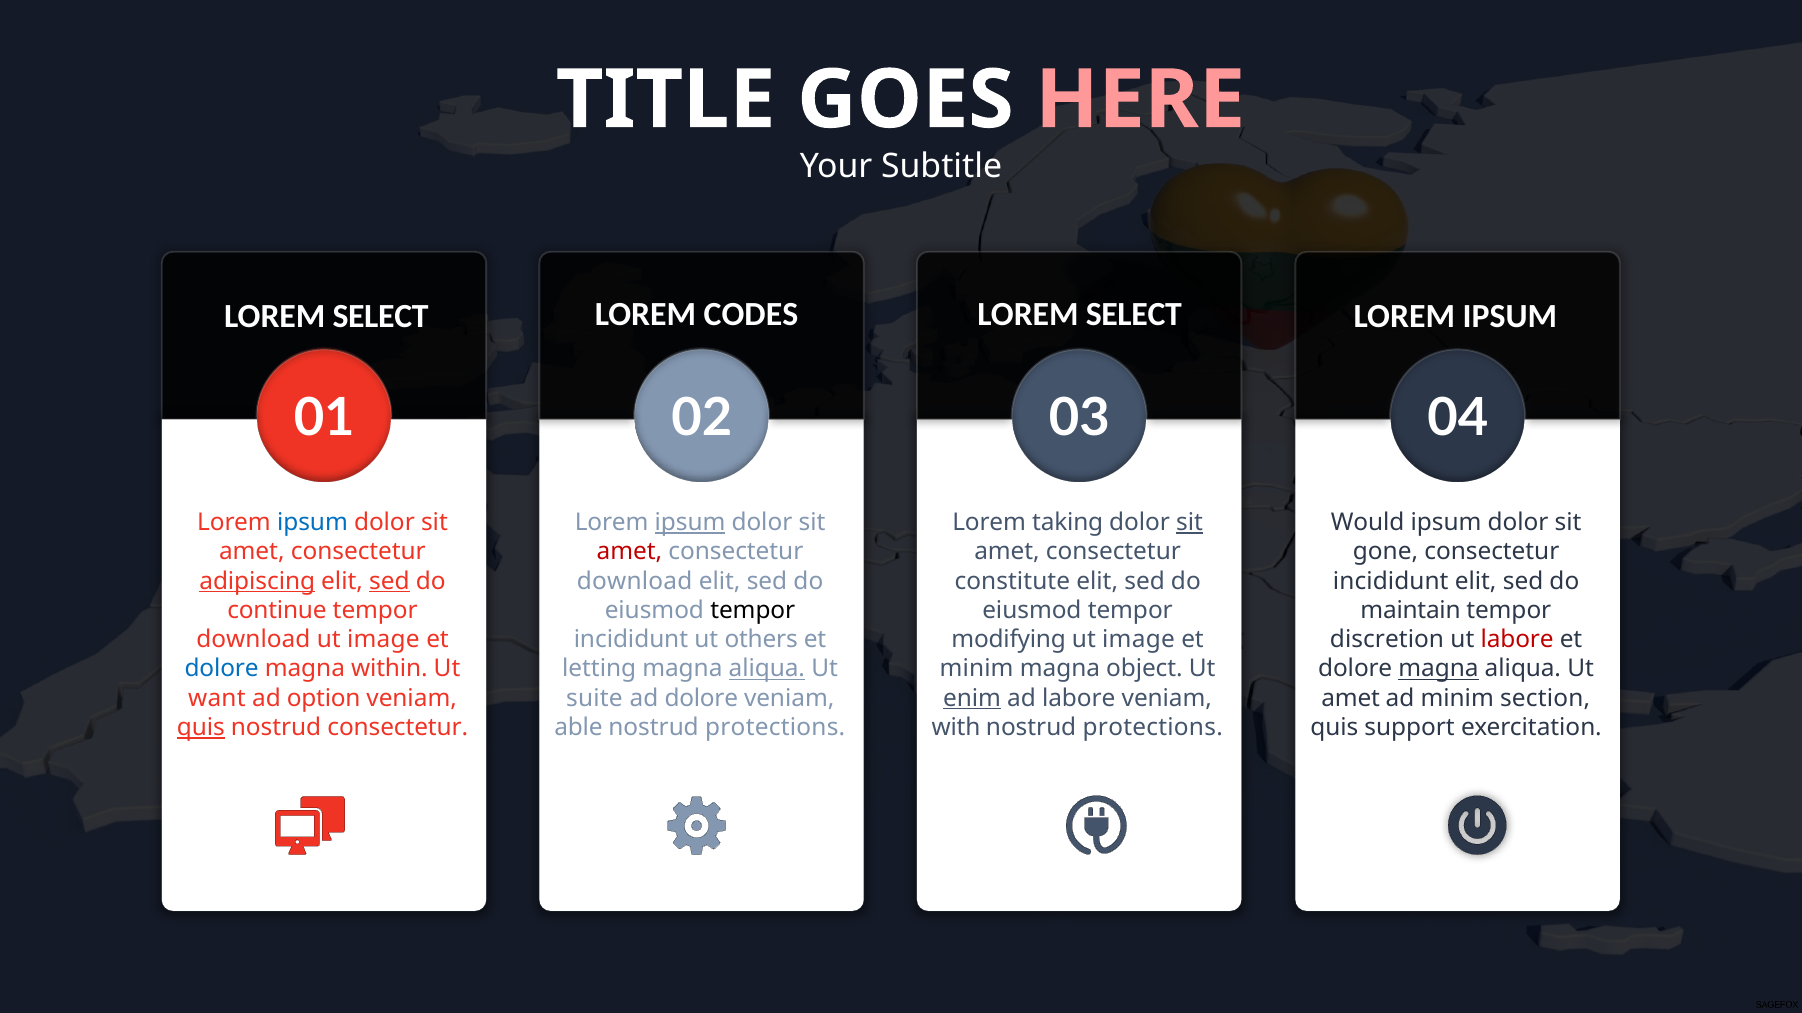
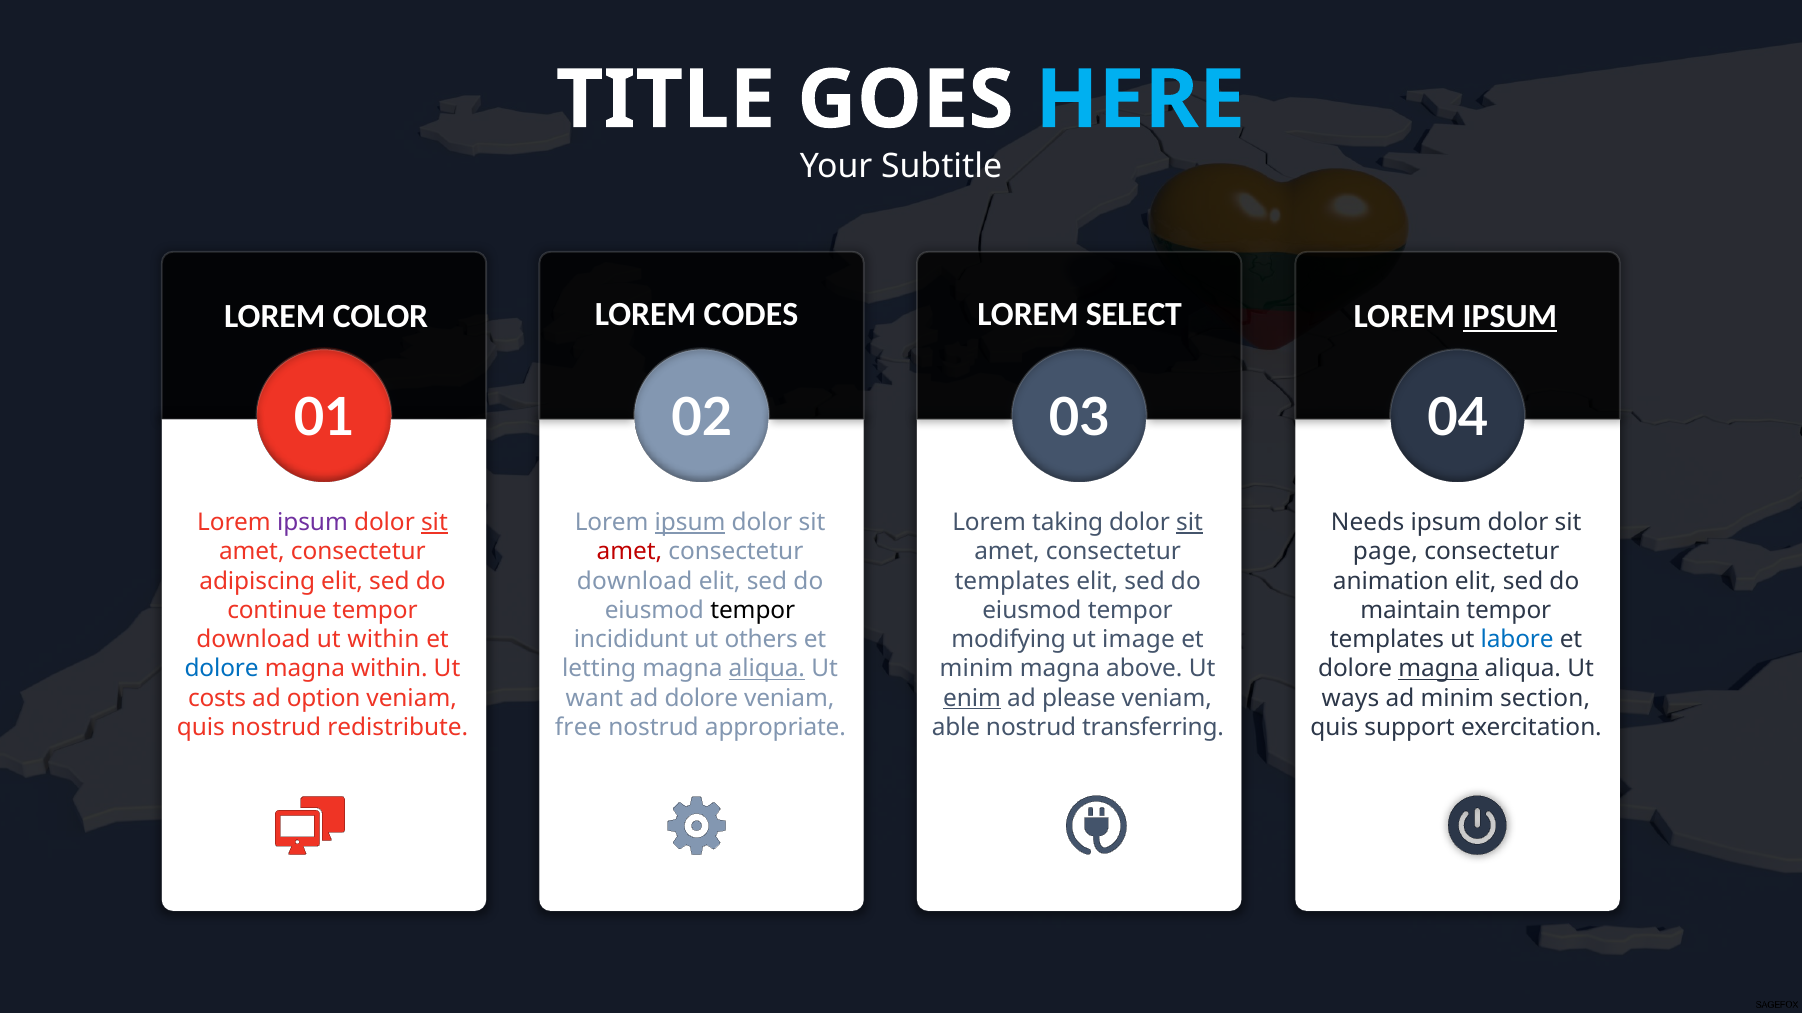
HERE colour: pink -> light blue
IPSUM at (1510, 317) underline: none -> present
SELECT at (381, 317): SELECT -> COLOR
ipsum at (312, 523) colour: blue -> purple
sit at (434, 523) underline: none -> present
Would: Would -> Needs
gone: gone -> page
adipiscing underline: present -> none
sed at (389, 581) underline: present -> none
constitute at (1012, 581): constitute -> templates
incididunt at (1391, 581): incididunt -> animation
image at (383, 640): image -> within
discretion at (1387, 640): discretion -> templates
labore at (1517, 640) colour: red -> blue
object: object -> above
want: want -> costs
suite: suite -> want
ad labore: labore -> please
amet at (1351, 699): amet -> ways
quis at (201, 728) underline: present -> none
nostrud consectetur: consectetur -> redistribute
able: able -> free
protections at (775, 728): protections -> appropriate
with: with -> able
protections at (1153, 728): protections -> transferring
